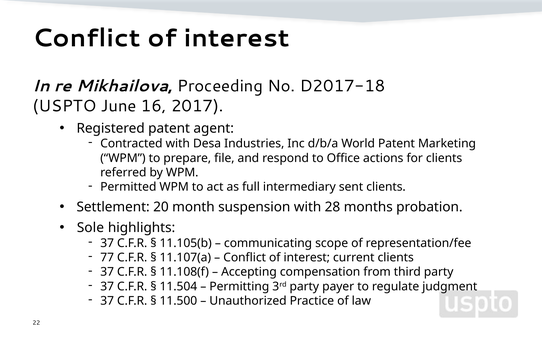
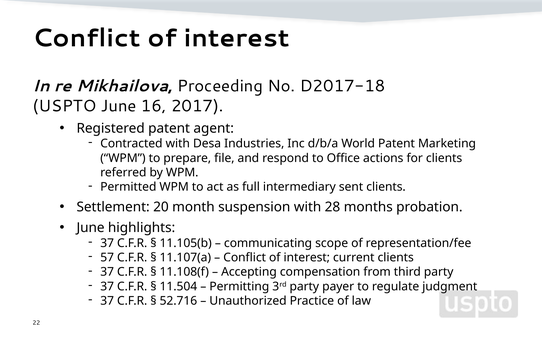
Sole at (90, 228): Sole -> June
77: 77 -> 57
11.500: 11.500 -> 52.716
